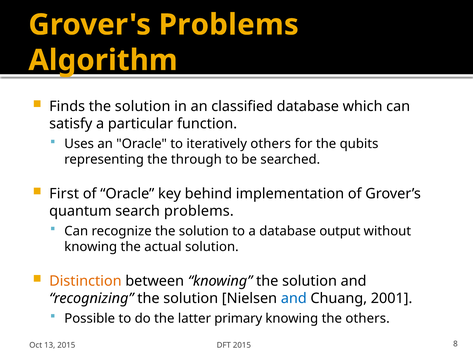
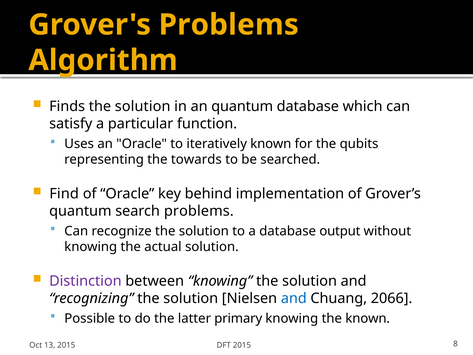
an classified: classified -> quantum
iteratively others: others -> known
through: through -> towards
First: First -> Find
Distinction colour: orange -> purple
2001: 2001 -> 2066
the others: others -> known
